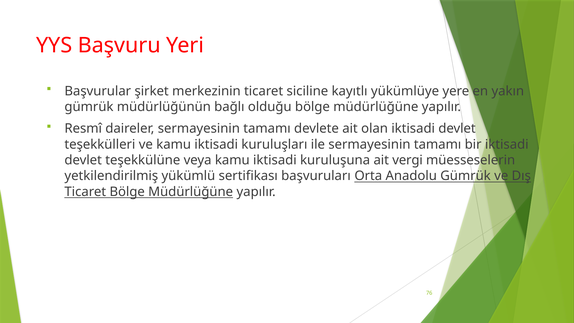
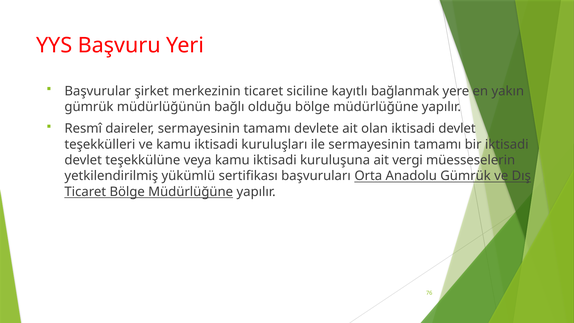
yükümlüye: yükümlüye -> bağlanmak
